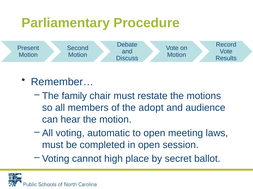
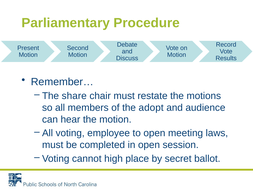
family: family -> share
automatic: automatic -> employee
